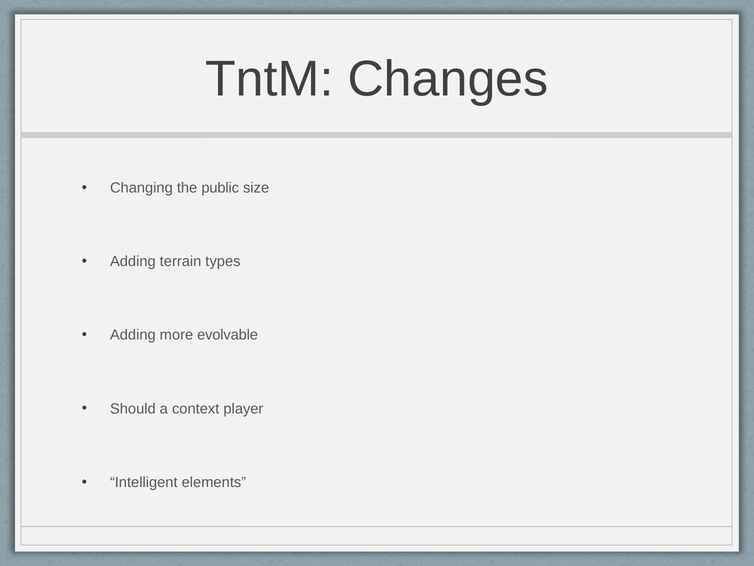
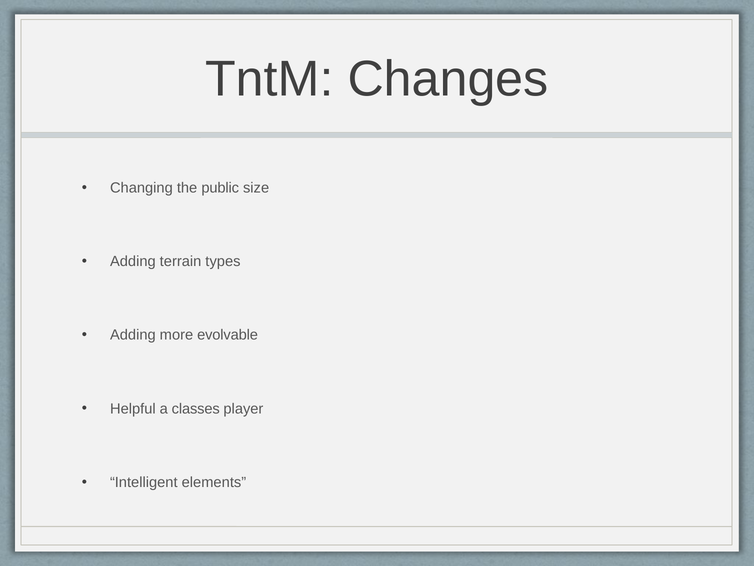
Should: Should -> Helpful
context: context -> classes
